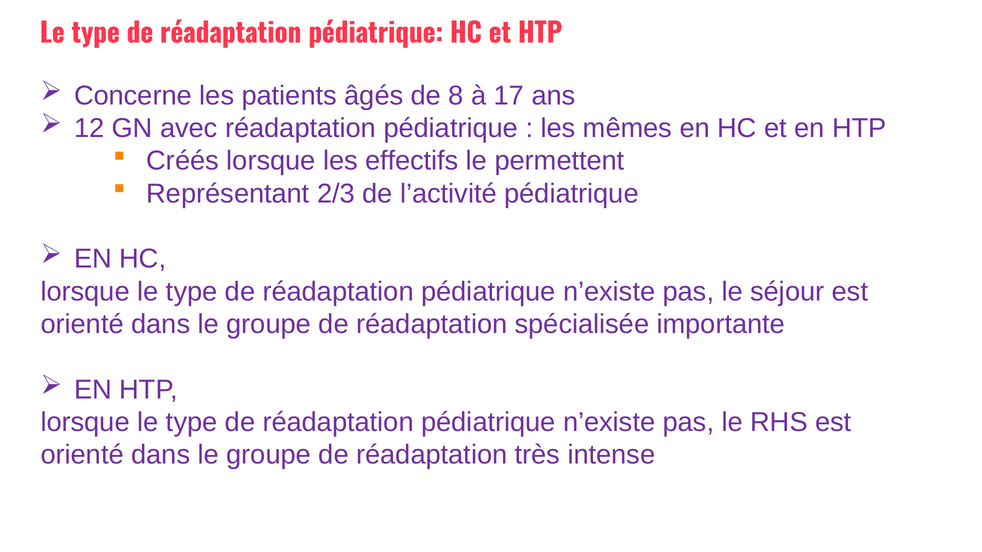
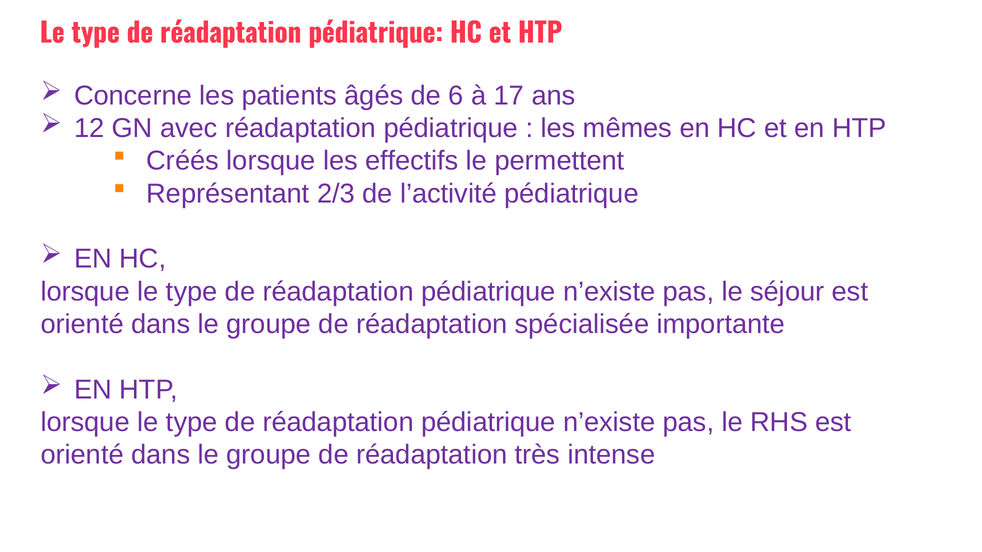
8: 8 -> 6
